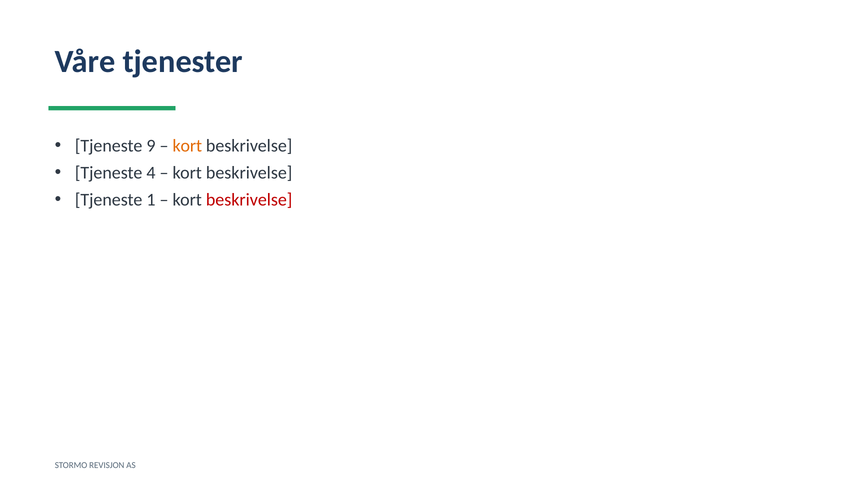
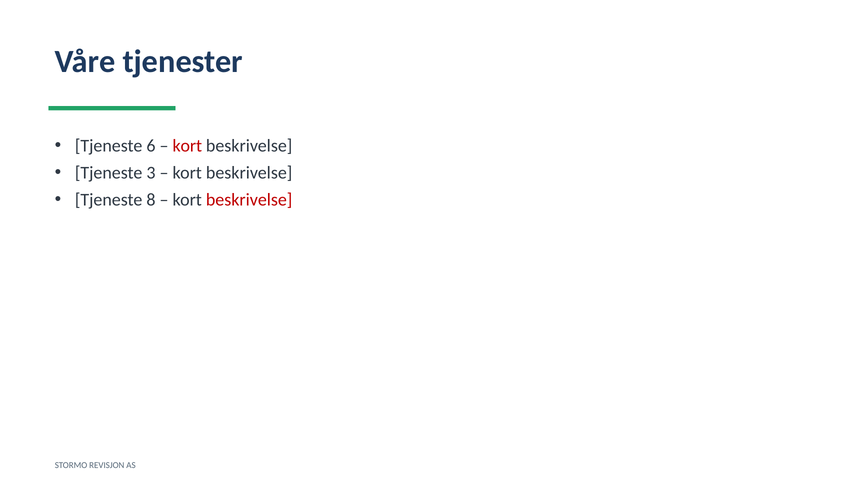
9: 9 -> 6
kort at (187, 146) colour: orange -> red
4: 4 -> 3
1: 1 -> 8
